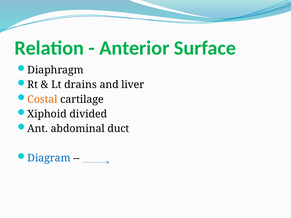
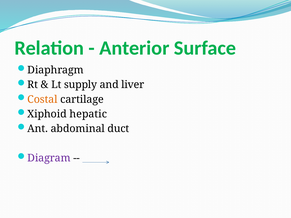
drains: drains -> supply
divided: divided -> hepatic
Diagram colour: blue -> purple
